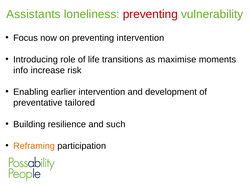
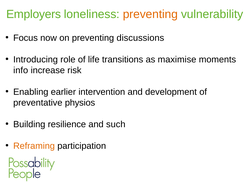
Assistants: Assistants -> Employers
preventing at (150, 14) colour: red -> orange
preventing intervention: intervention -> discussions
tailored: tailored -> physios
